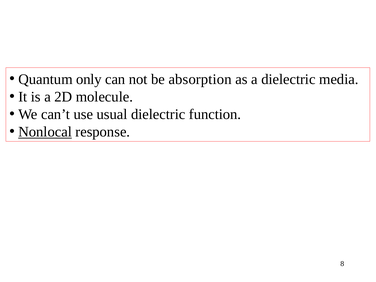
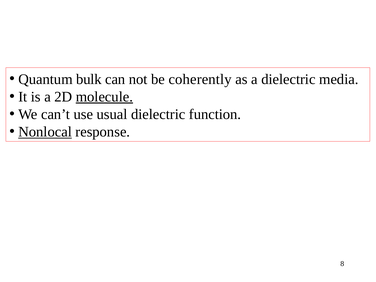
only: only -> bulk
absorption: absorption -> coherently
molecule underline: none -> present
